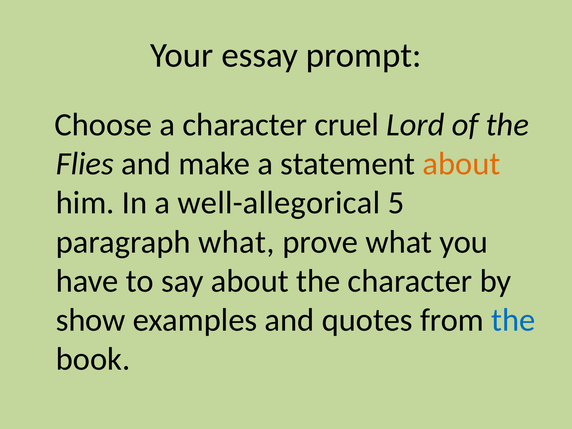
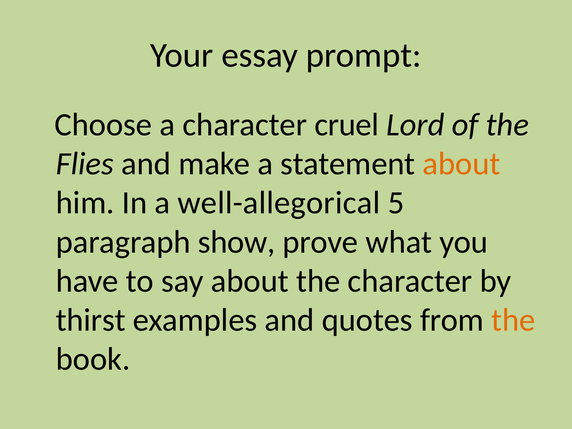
paragraph what: what -> show
show: show -> thirst
the at (513, 320) colour: blue -> orange
